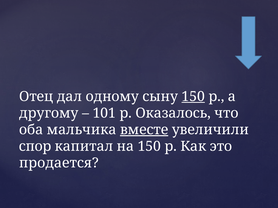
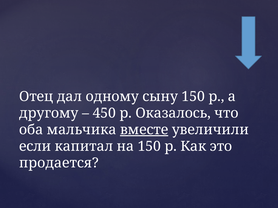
150 at (193, 97) underline: present -> none
101: 101 -> 450
спор: спор -> если
